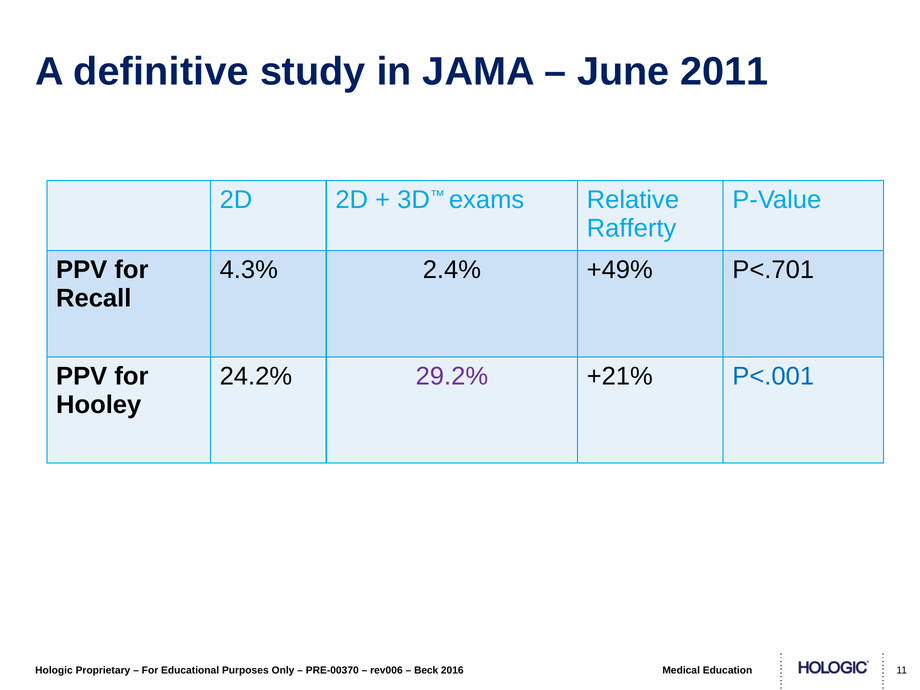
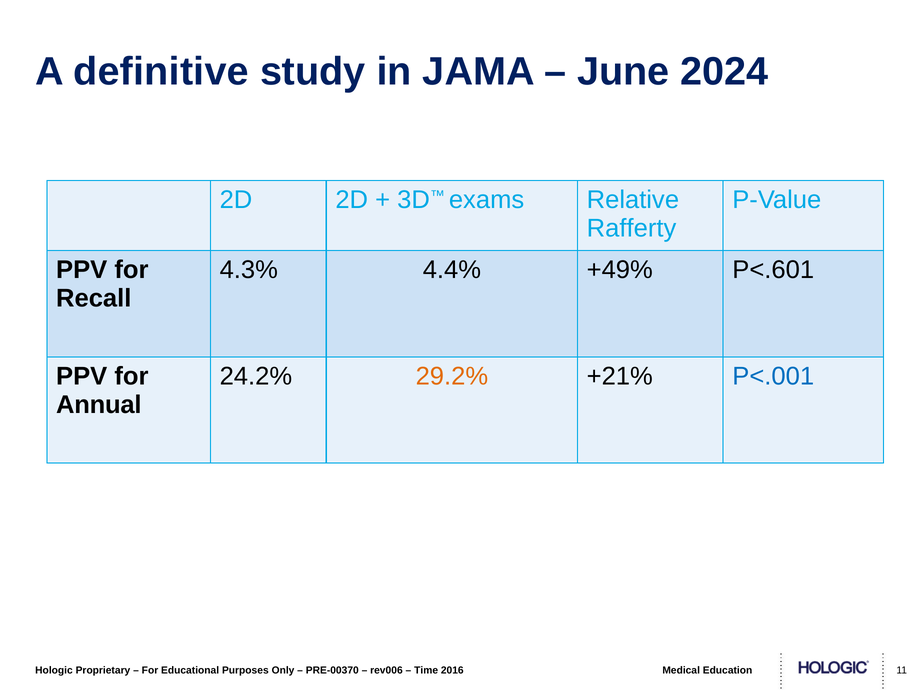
2011: 2011 -> 2024
2.4%: 2.4% -> 4.4%
P<.701: P<.701 -> P<.601
29.2% colour: purple -> orange
Hooley: Hooley -> Annual
Beck: Beck -> Time
